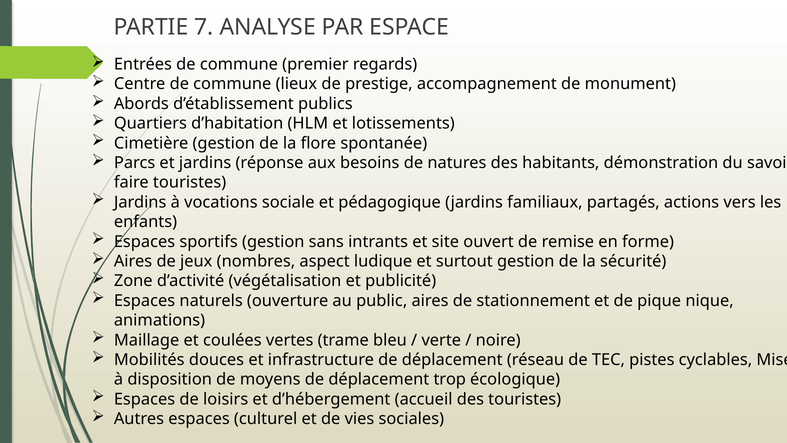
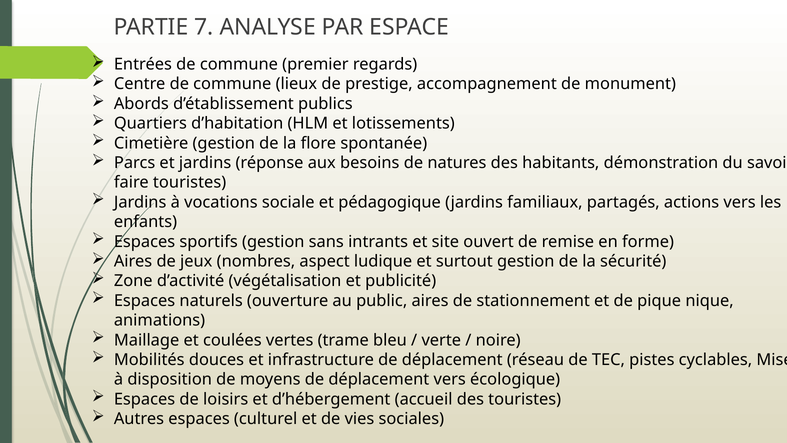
déplacement trop: trop -> vers
